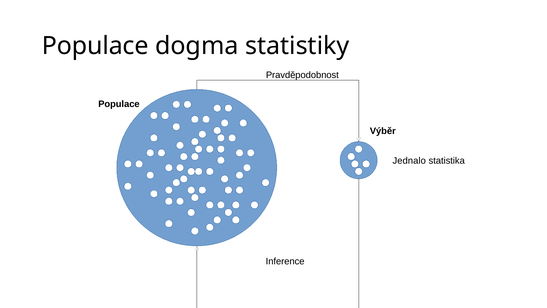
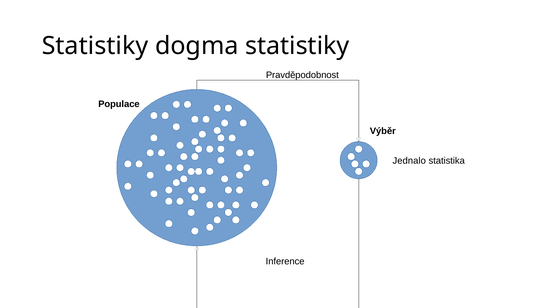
Populace at (95, 46): Populace -> Statistiky
